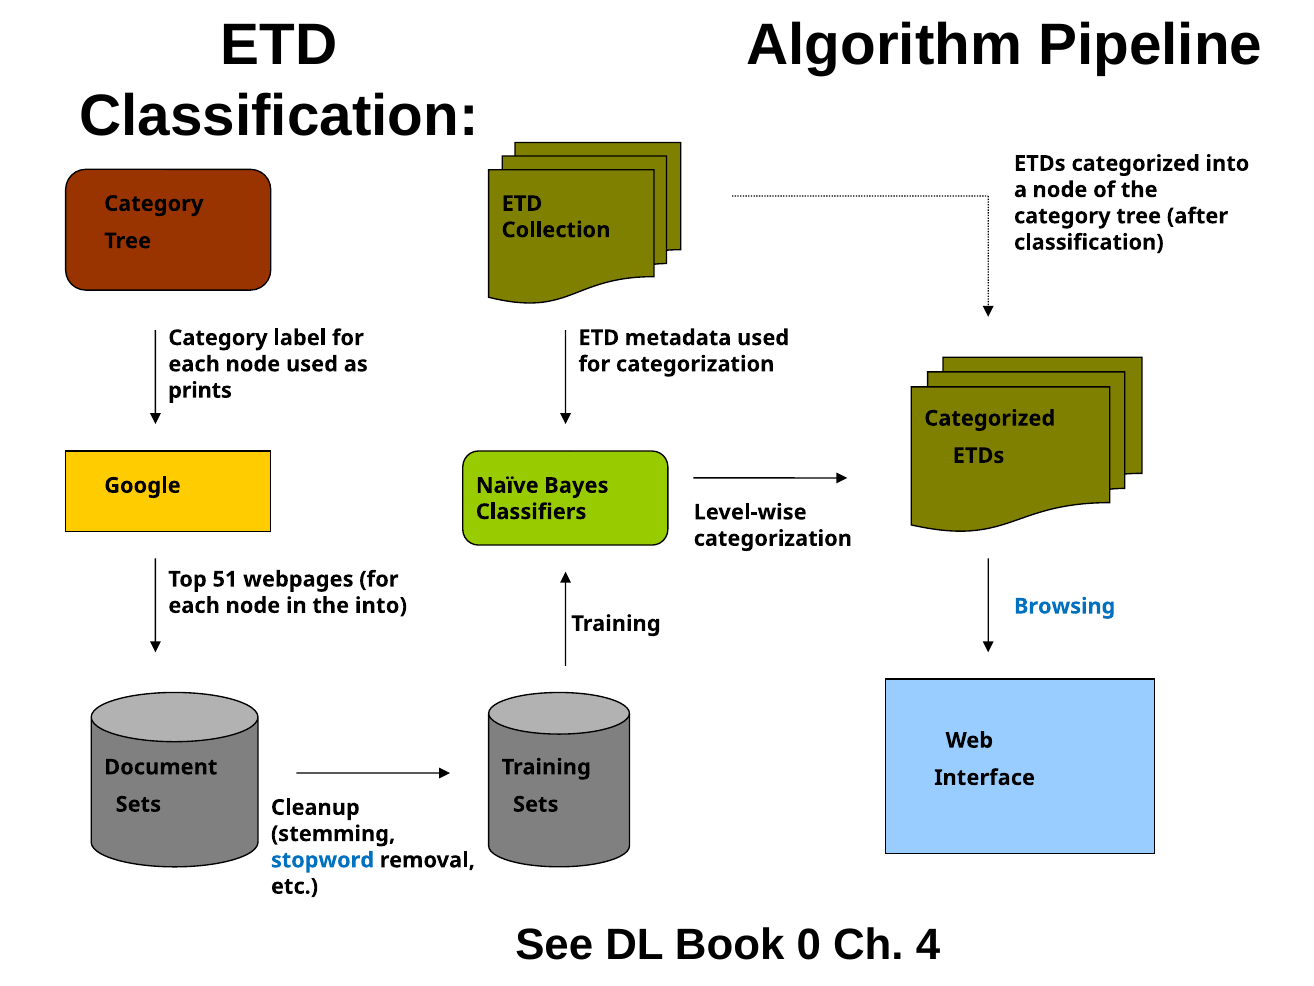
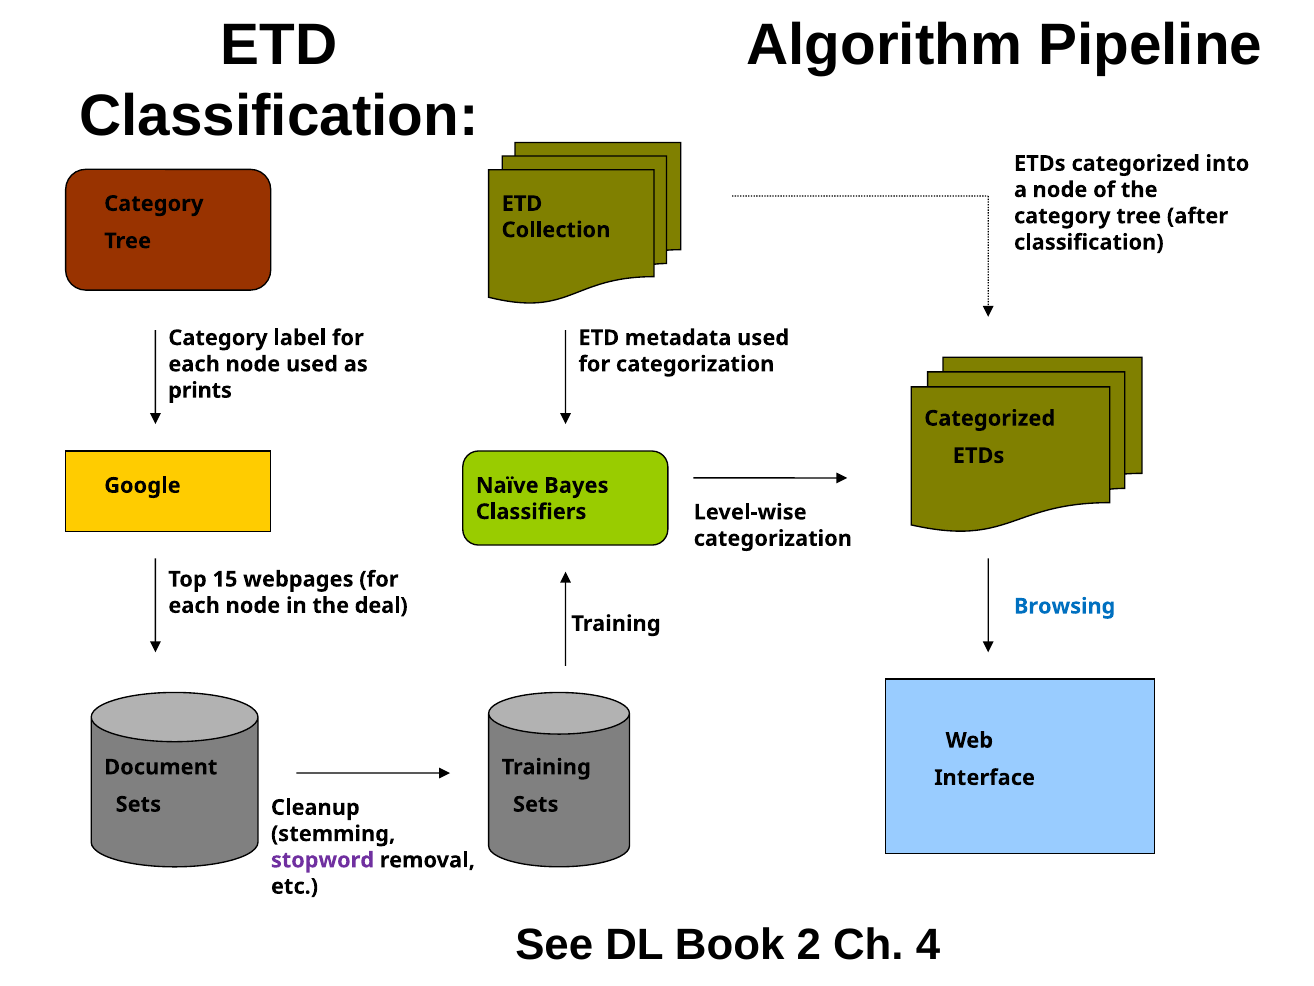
51: 51 -> 15
the into: into -> deal
stopword colour: blue -> purple
0: 0 -> 2
